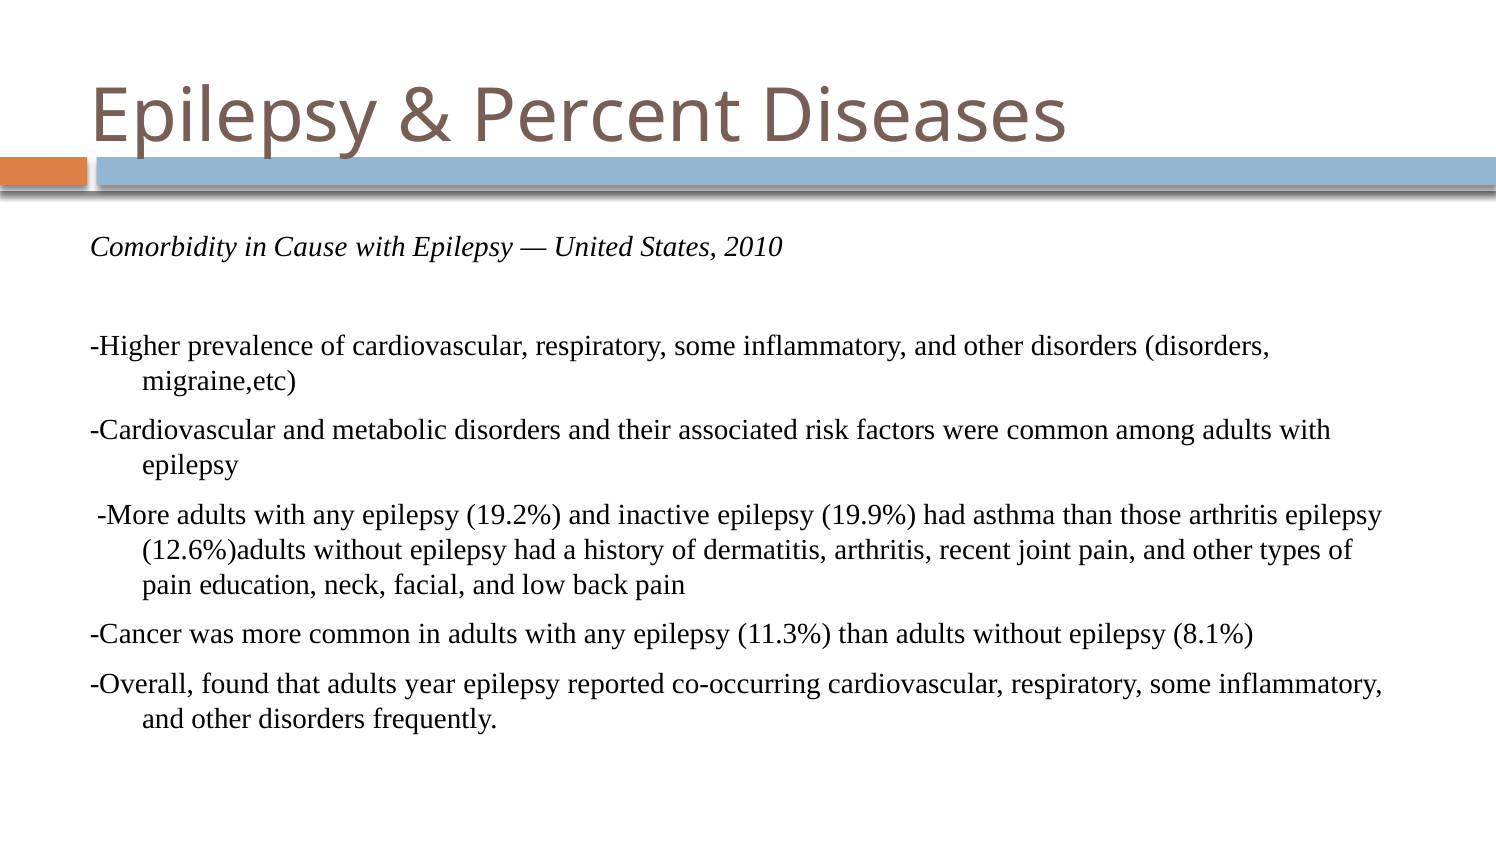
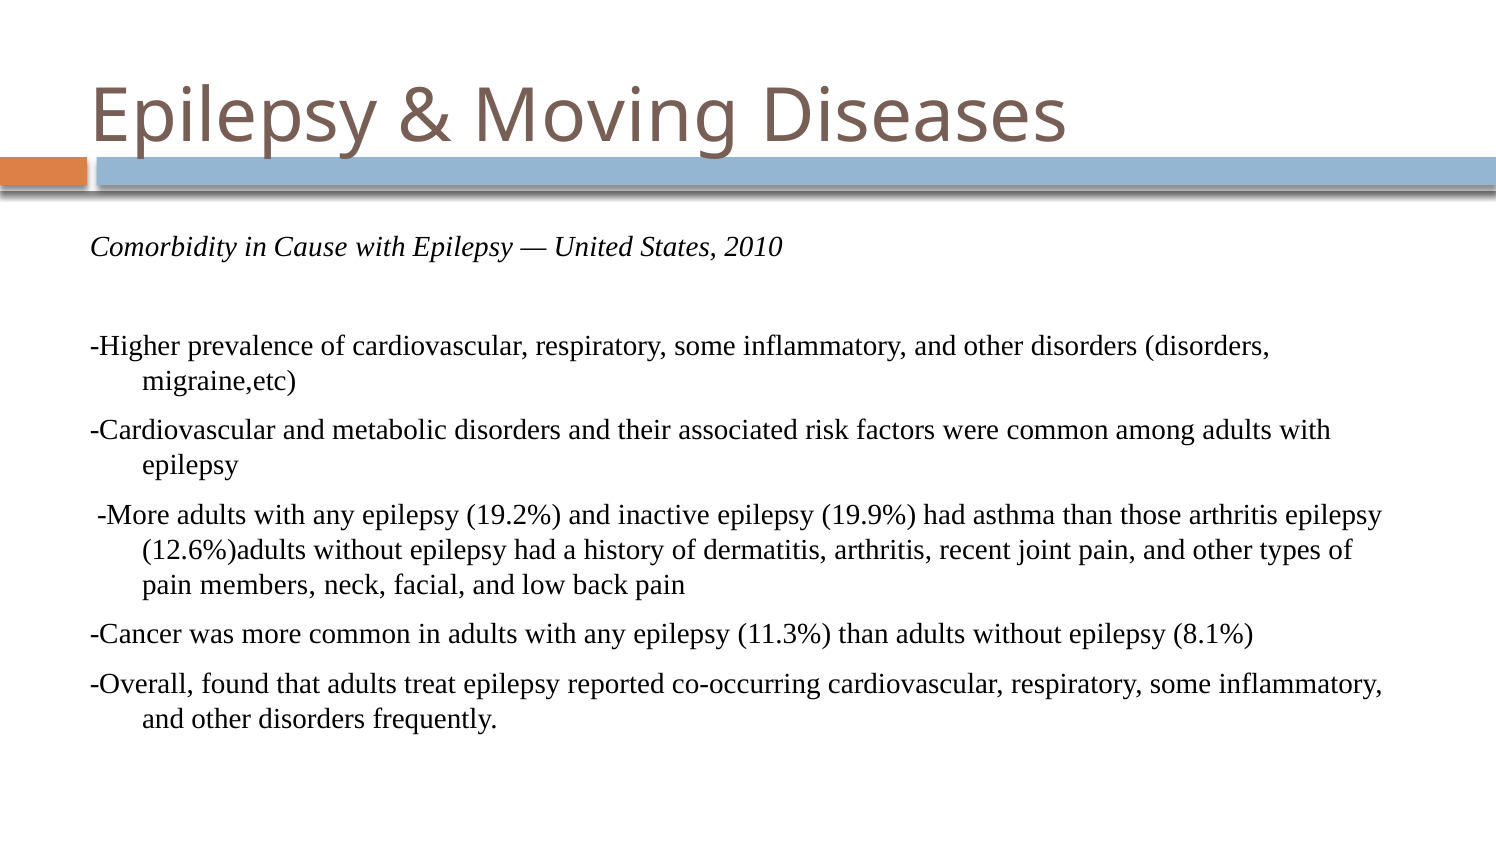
Percent: Percent -> Moving
education: education -> members
year: year -> treat
